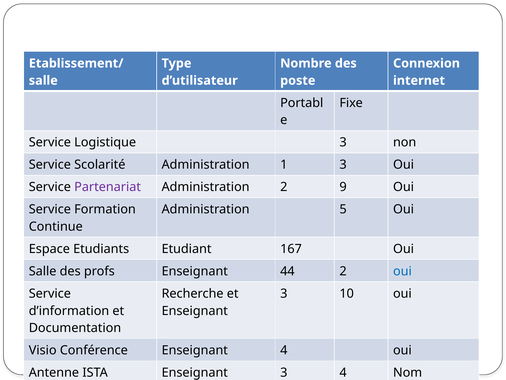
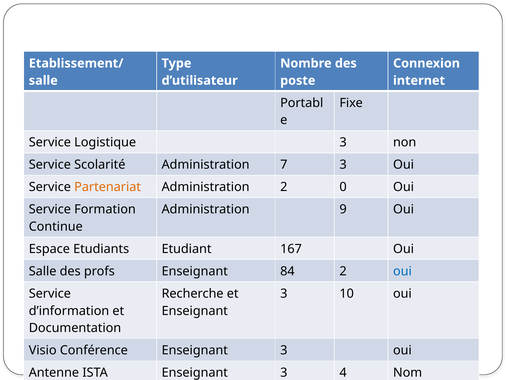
1: 1 -> 7
Partenariat colour: purple -> orange
9: 9 -> 0
5: 5 -> 9
44: 44 -> 84
Conférence Enseignant 4: 4 -> 3
